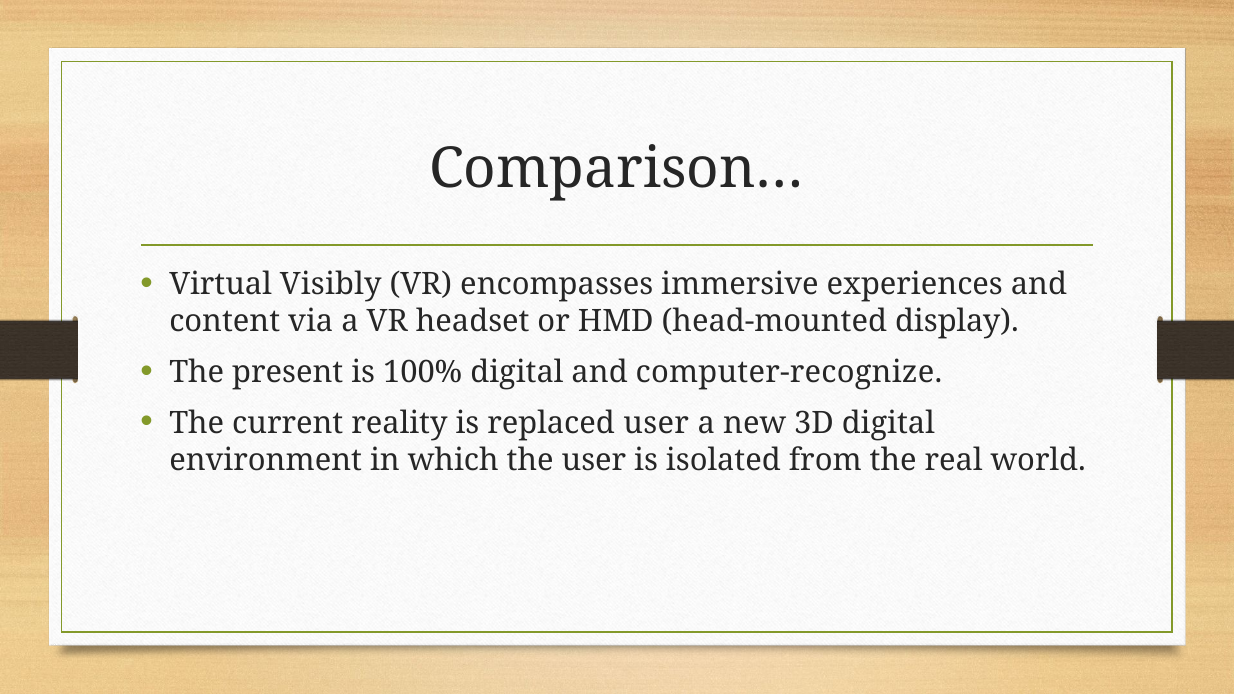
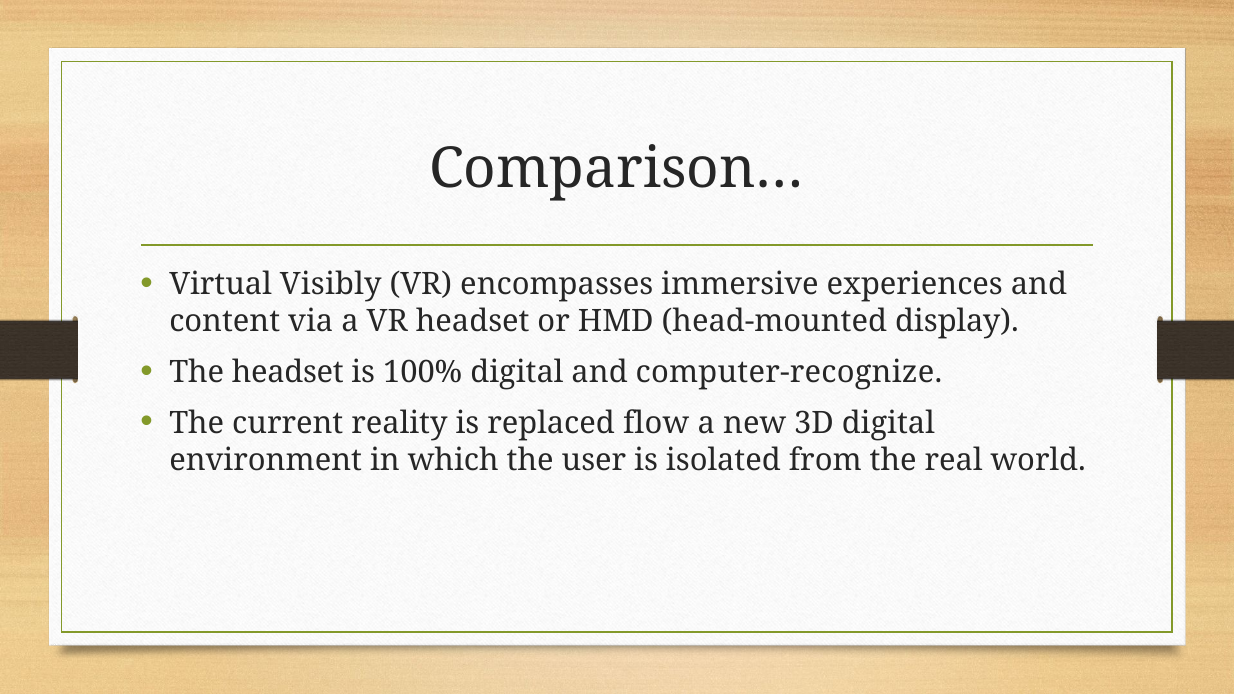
The present: present -> headset
replaced user: user -> flow
